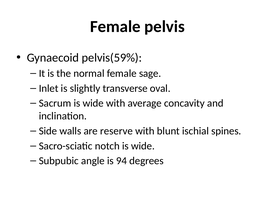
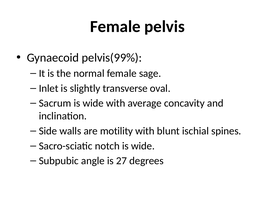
pelvis(59%: pelvis(59% -> pelvis(99%
reserve: reserve -> motility
94: 94 -> 27
